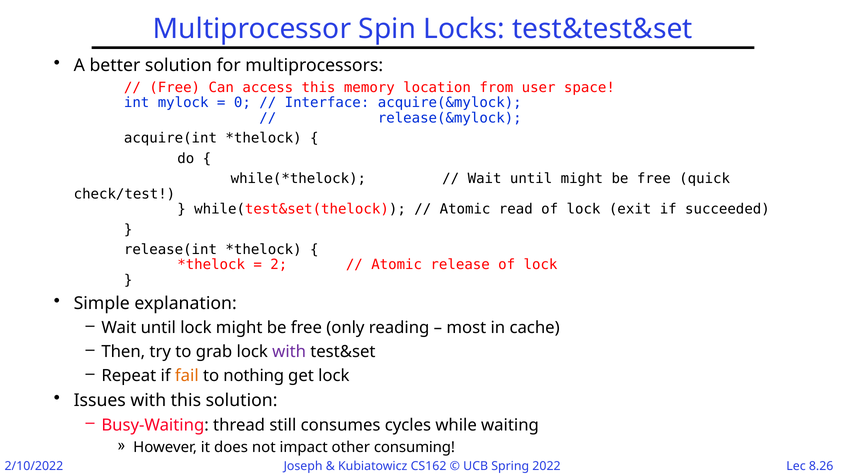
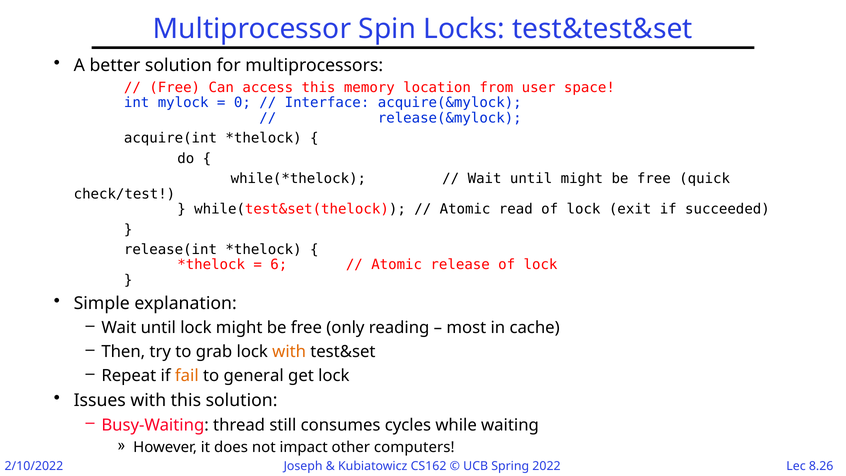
2: 2 -> 6
with at (289, 352) colour: purple -> orange
nothing: nothing -> general
consuming: consuming -> computers
